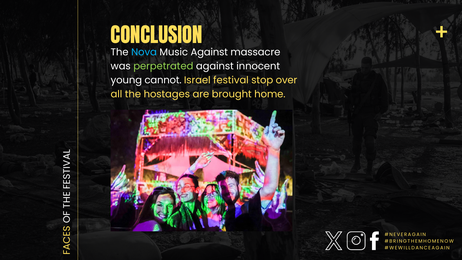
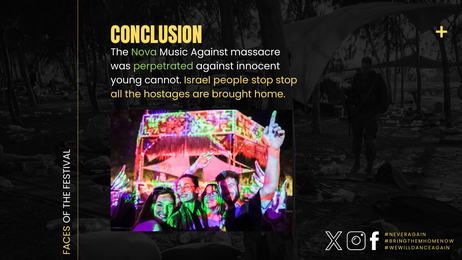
Nova colour: light blue -> light green
festival: festival -> people
stop over: over -> stop
